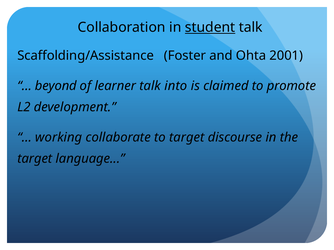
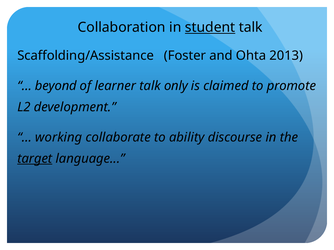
2001: 2001 -> 2013
into: into -> only
to target: target -> ability
target at (35, 159) underline: none -> present
